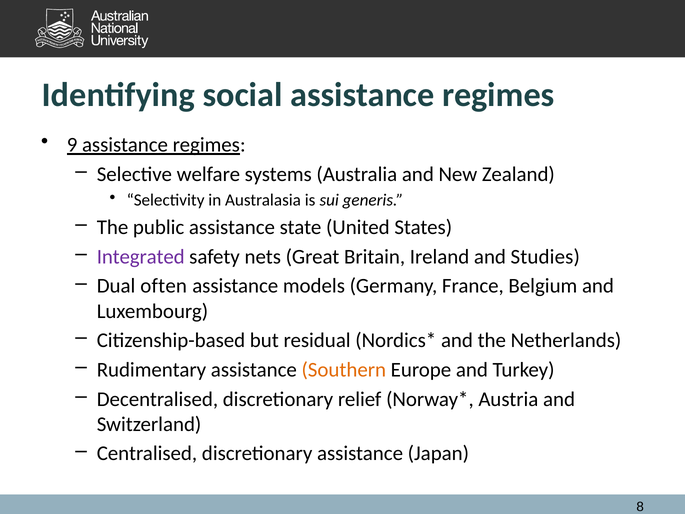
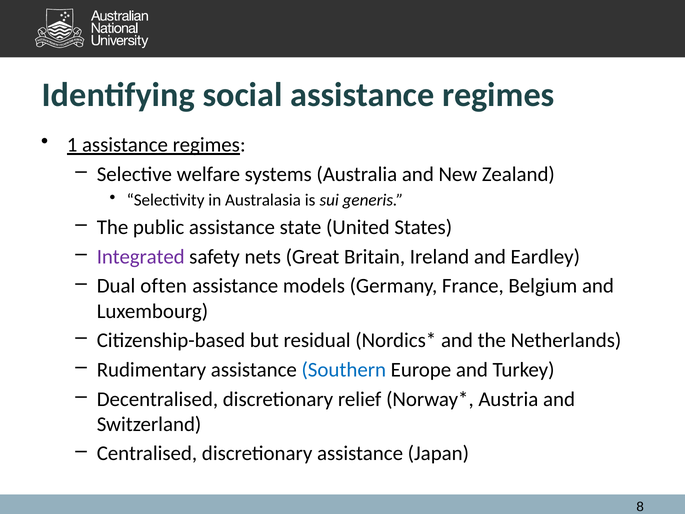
9: 9 -> 1
Studies: Studies -> Eardley
Southern colour: orange -> blue
